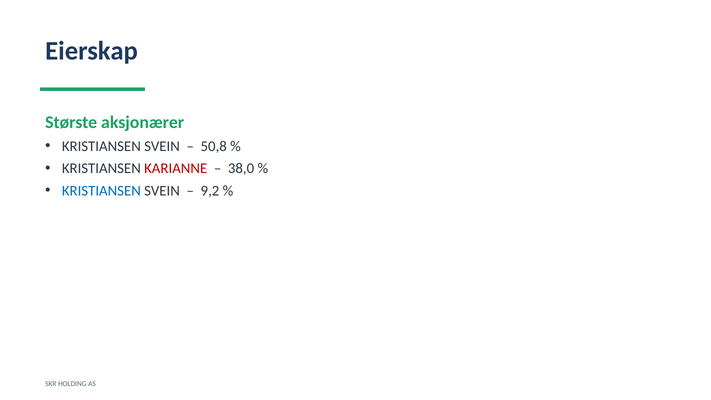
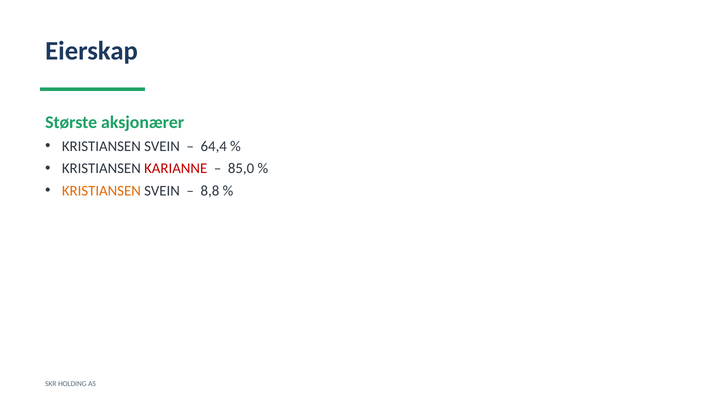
50,8: 50,8 -> 64,4
38,0: 38,0 -> 85,0
KRISTIANSEN at (101, 191) colour: blue -> orange
9,2: 9,2 -> 8,8
